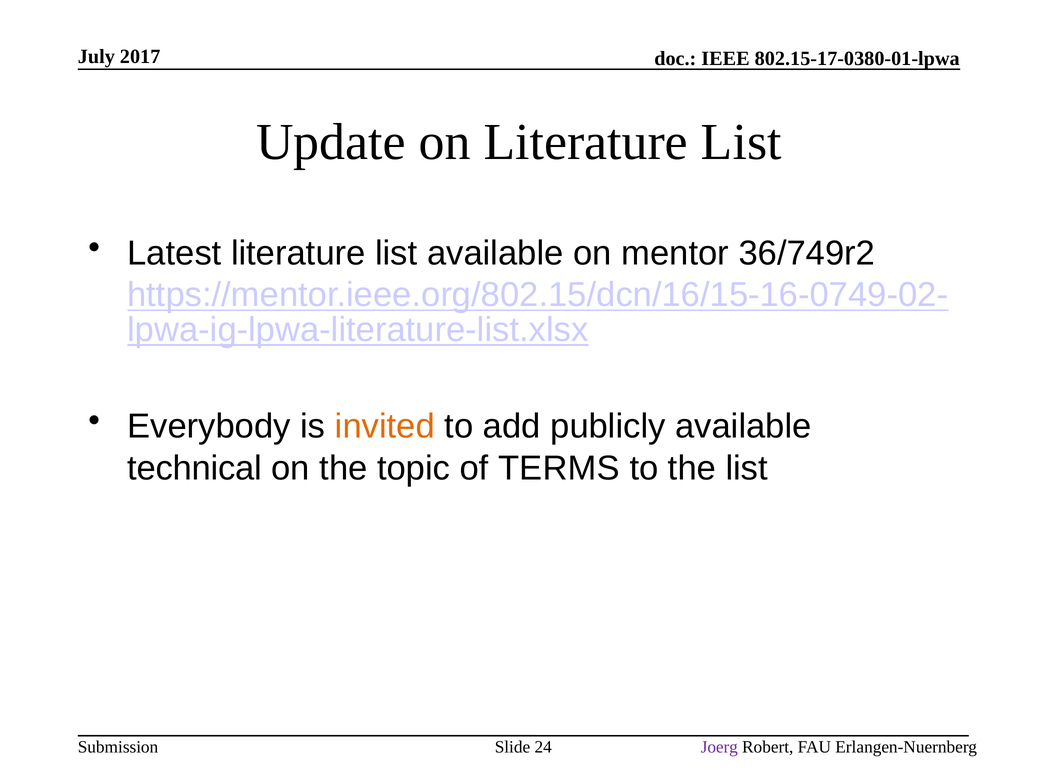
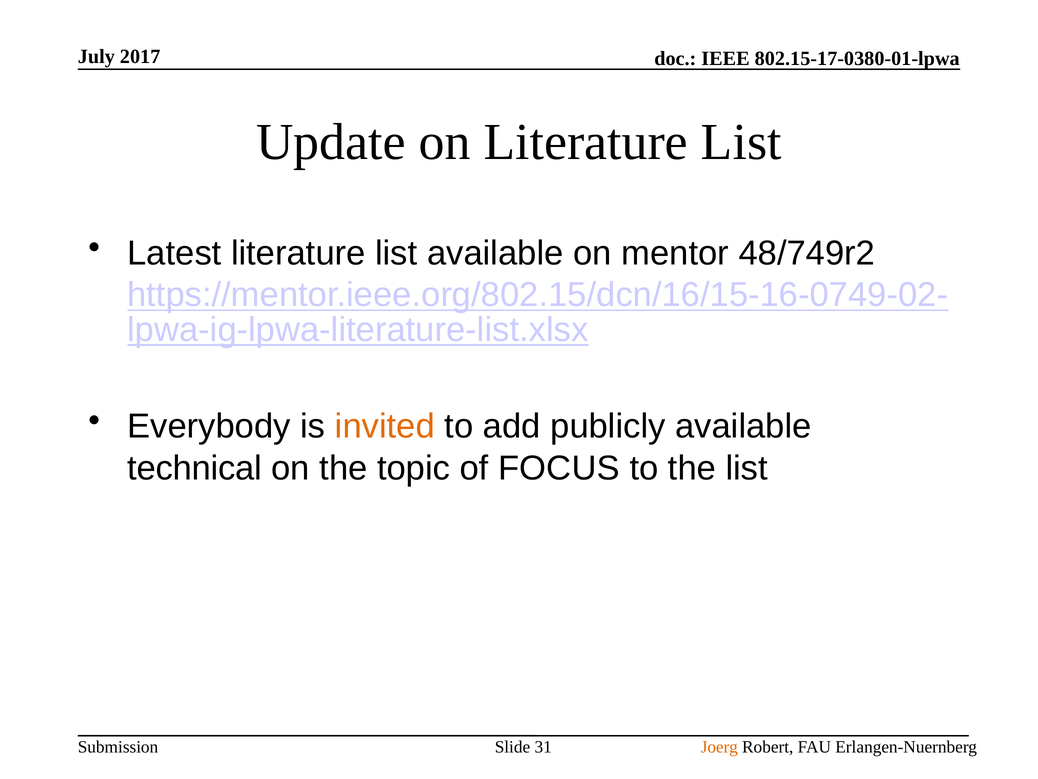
36/749r2: 36/749r2 -> 48/749r2
TERMS: TERMS -> FOCUS
24: 24 -> 31
Joerg colour: purple -> orange
